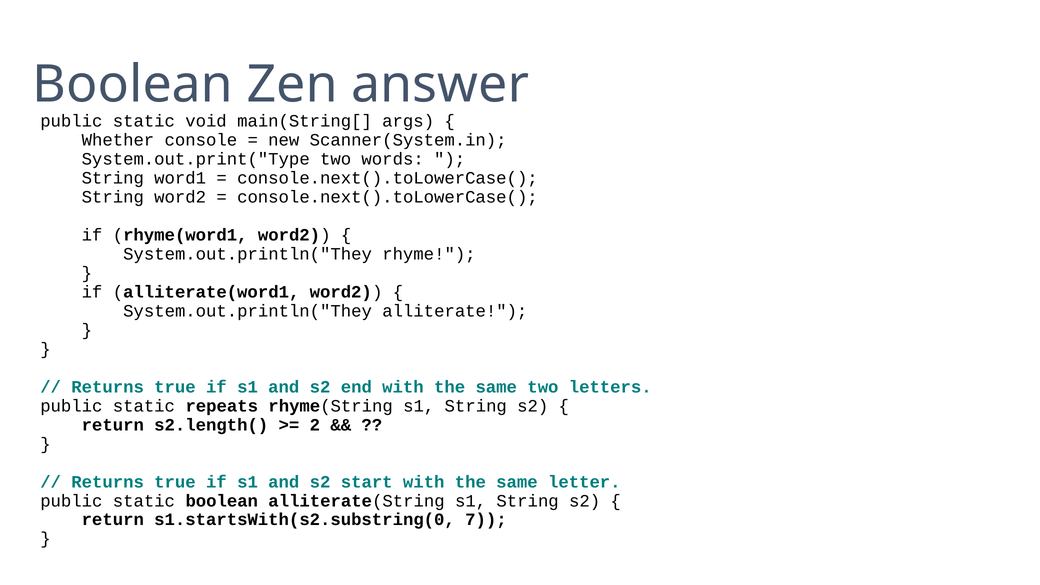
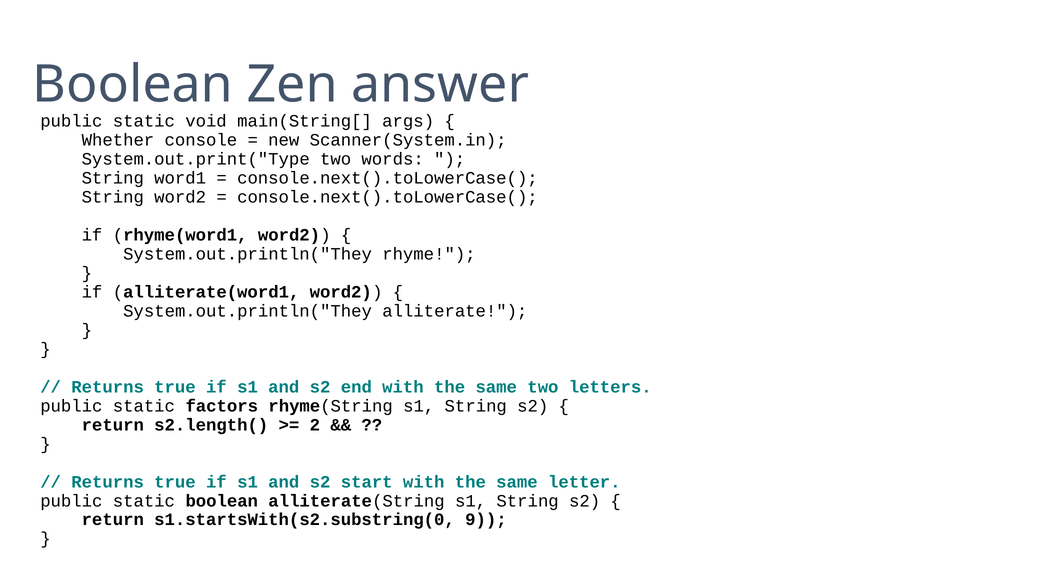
repeats: repeats -> factors
7: 7 -> 9
